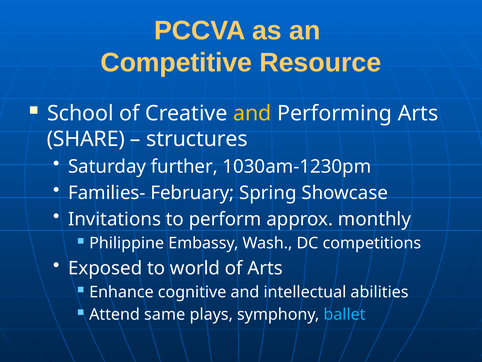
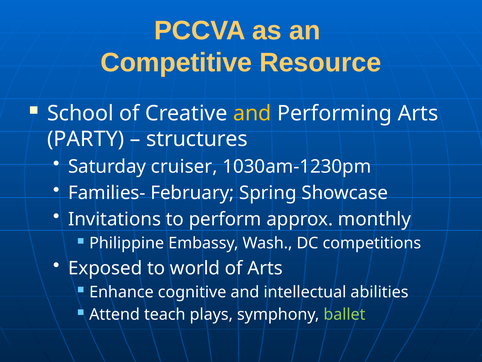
SHARE: SHARE -> PARTY
further: further -> cruiser
same: same -> teach
ballet colour: light blue -> light green
